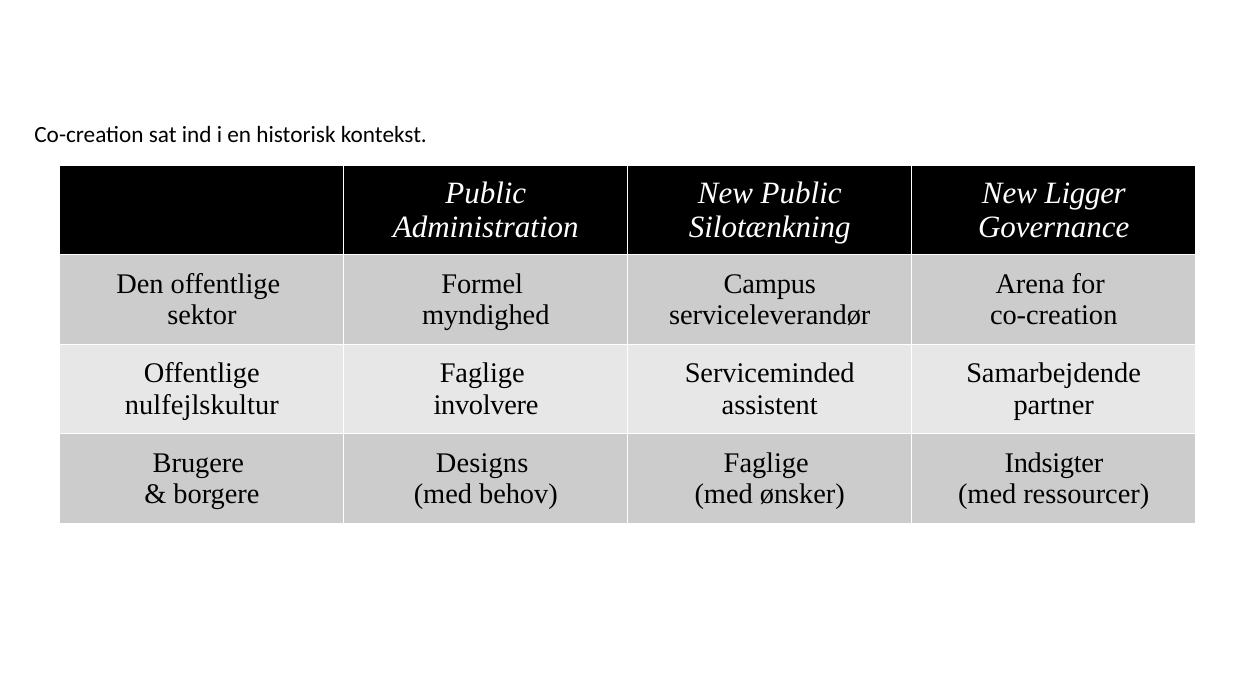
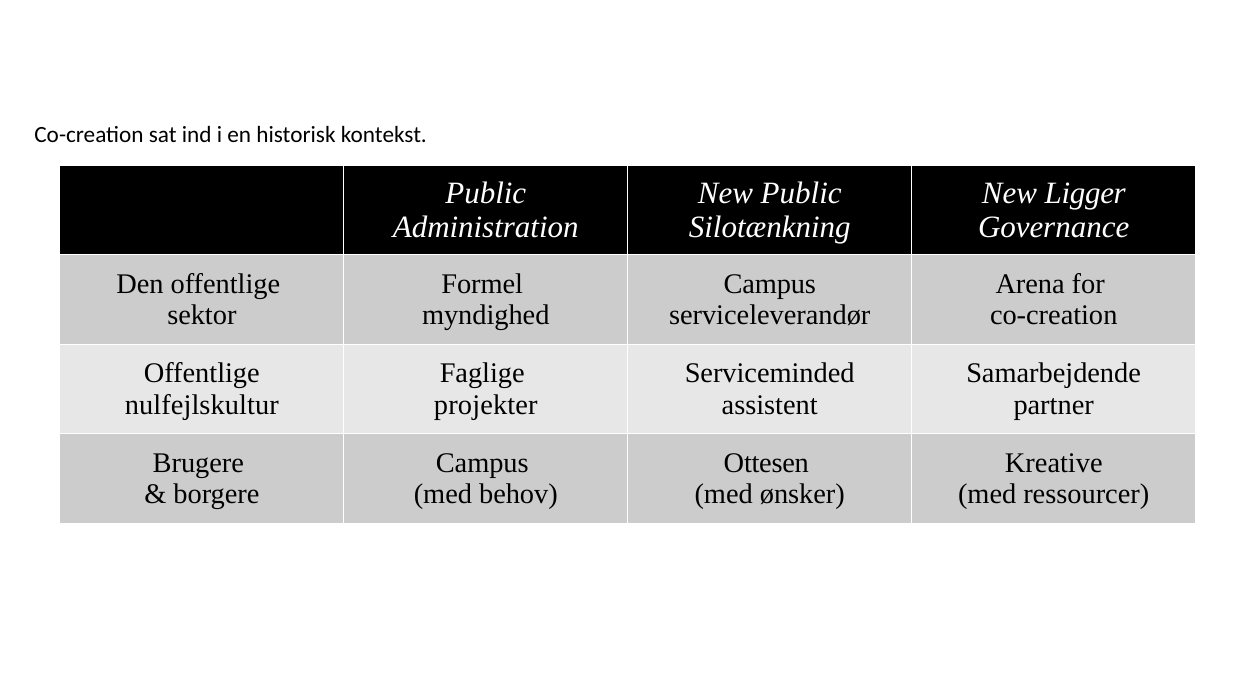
involvere: involvere -> projekter
Designs at (482, 463): Designs -> Campus
Faglige at (766, 463): Faglige -> Ottesen
Indsigter: Indsigter -> Kreative
